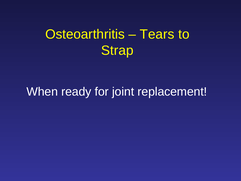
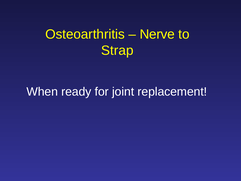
Tears: Tears -> Nerve
